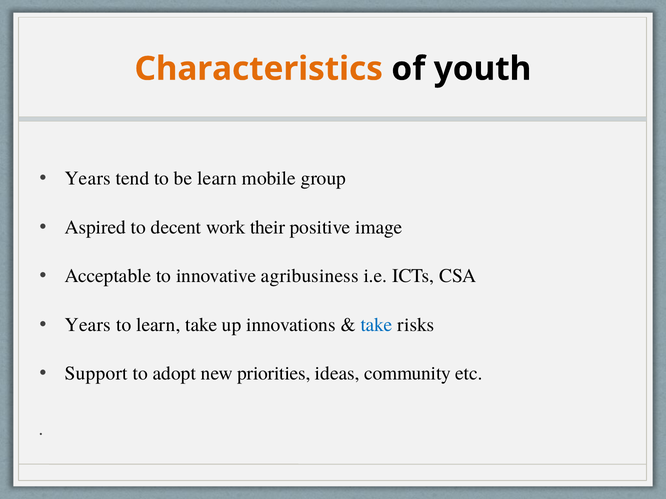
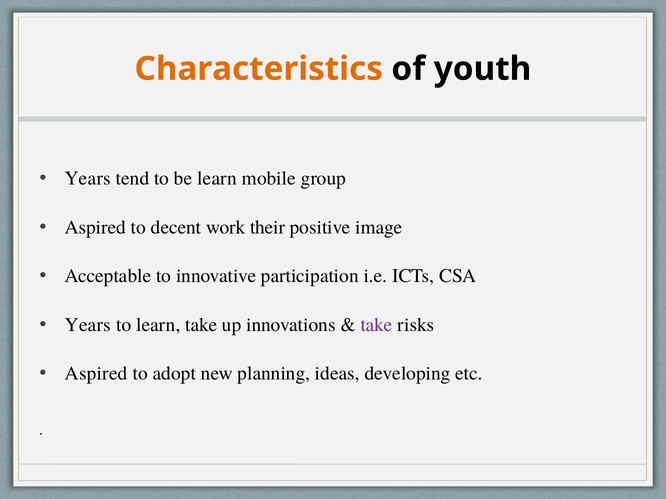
agribusiness: agribusiness -> participation
take at (377, 325) colour: blue -> purple
Support at (96, 374): Support -> Aspired
priorities: priorities -> planning
community: community -> developing
